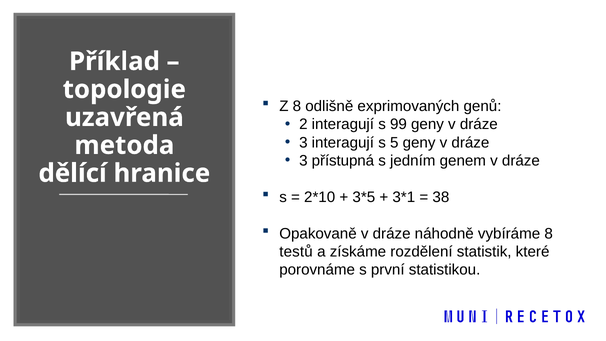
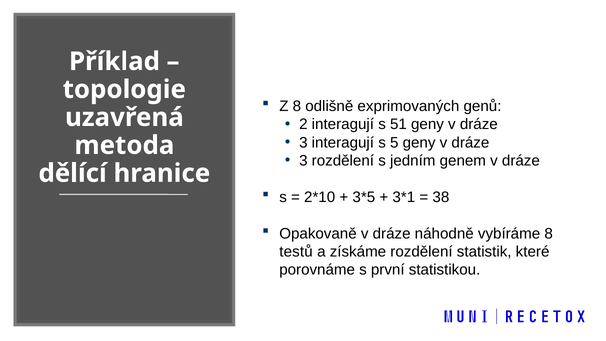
99: 99 -> 51
3 přístupná: přístupná -> rozdělení
